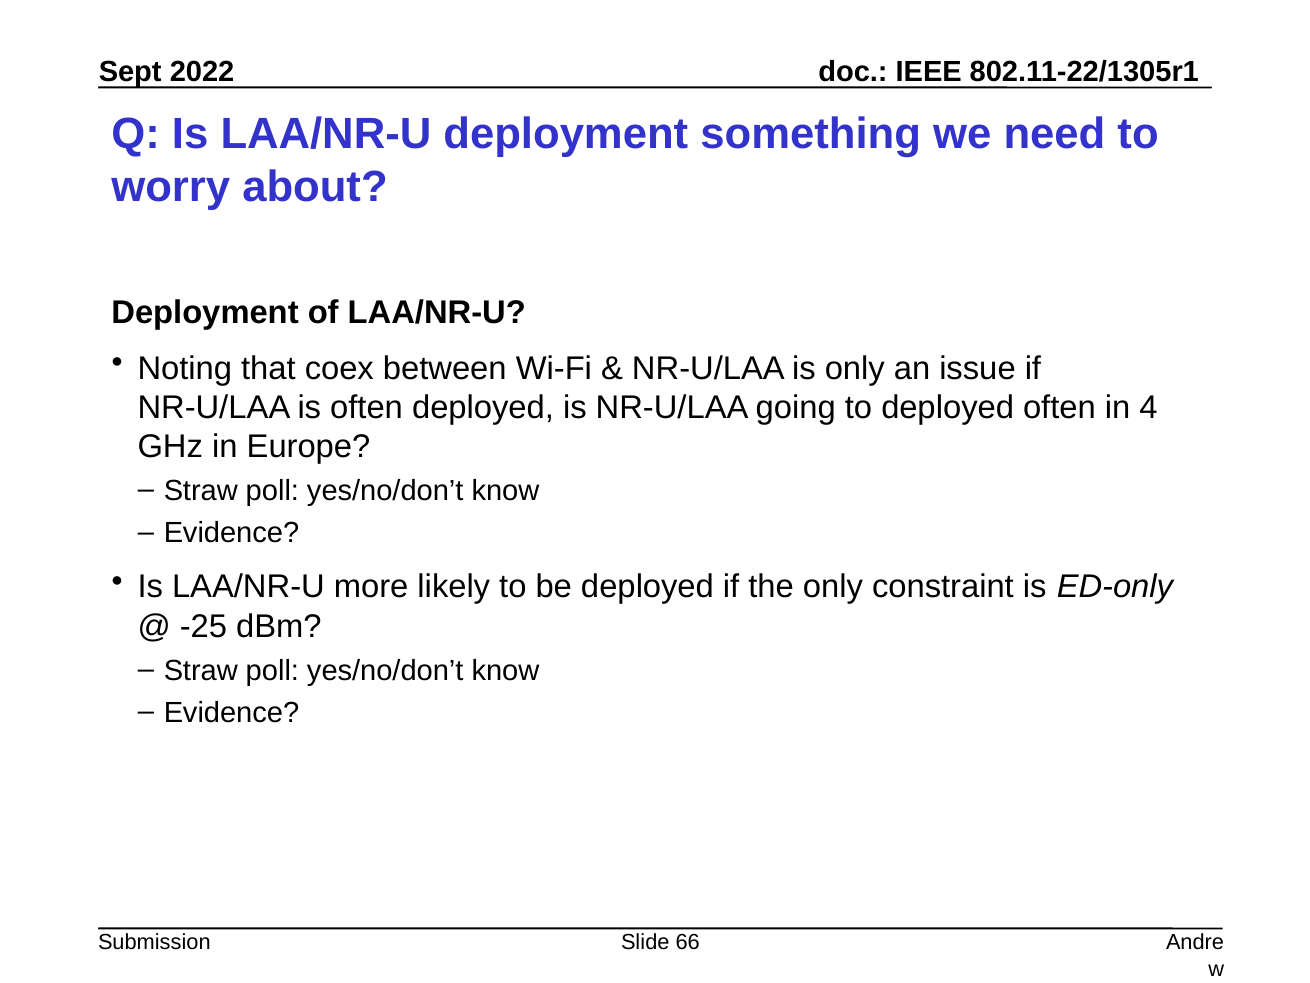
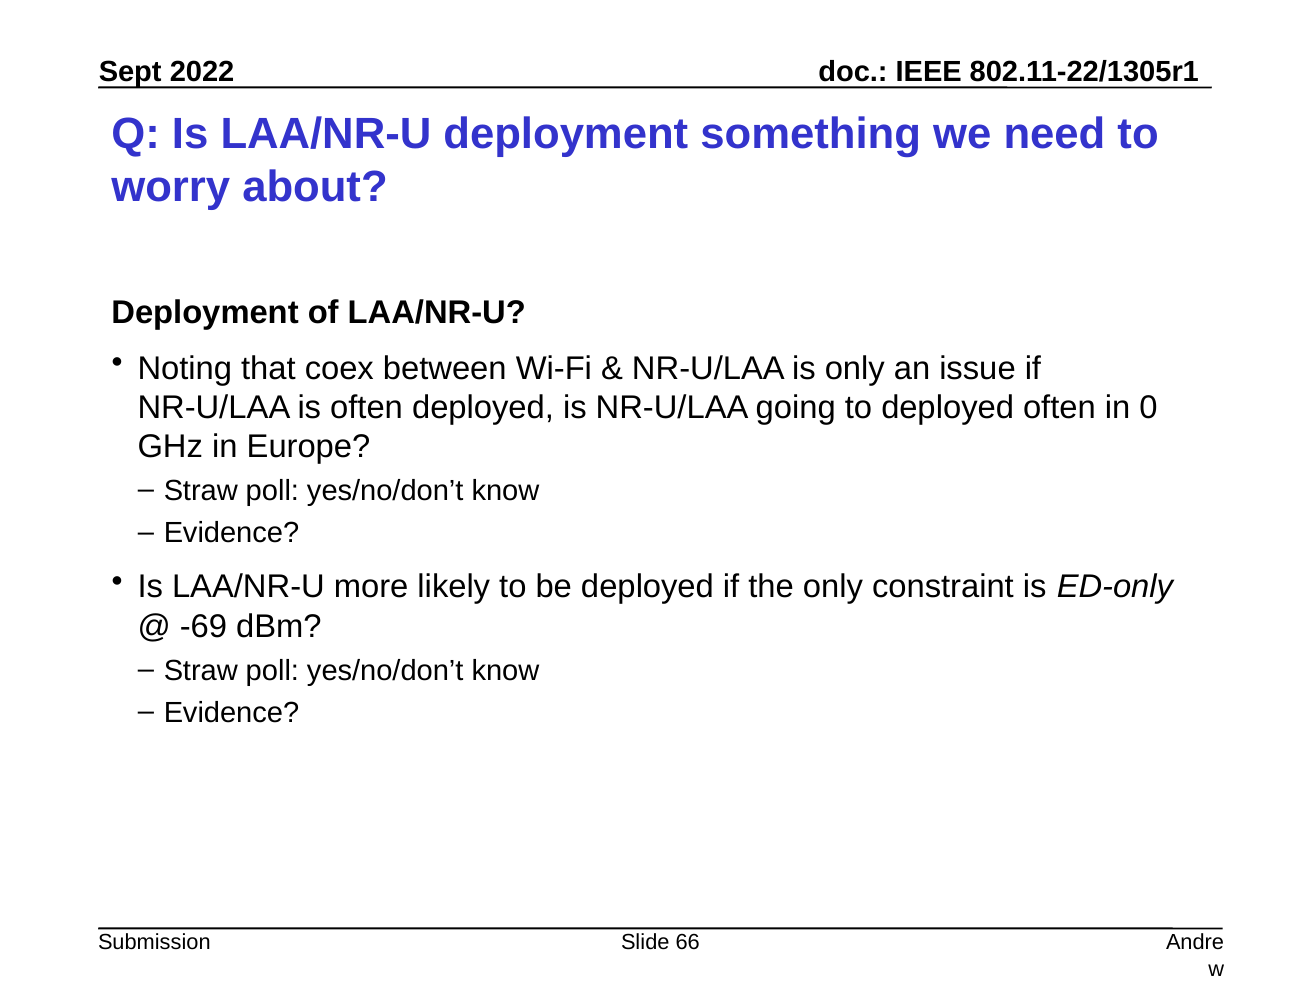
4: 4 -> 0
-25: -25 -> -69
